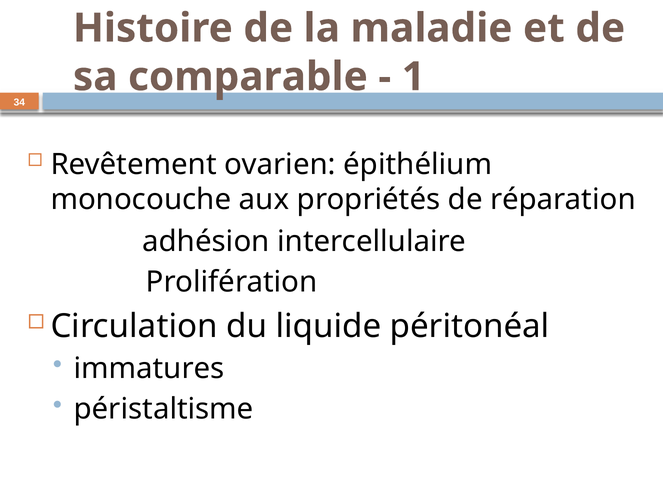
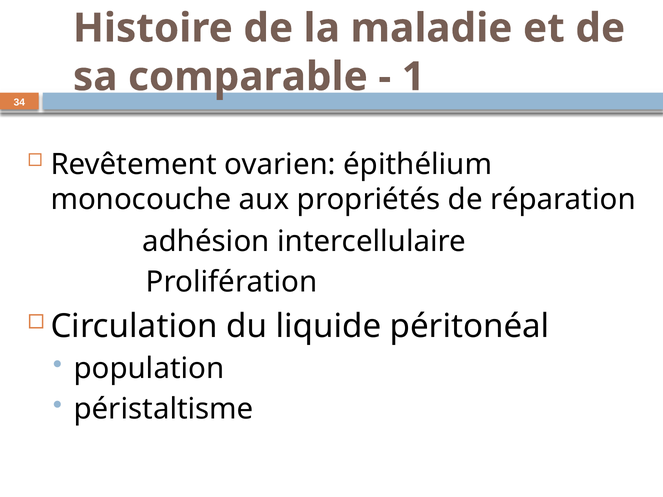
immatures: immatures -> population
